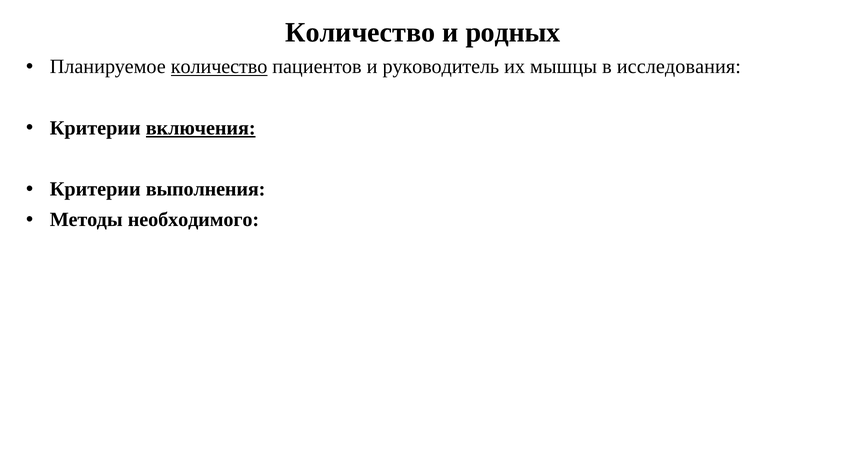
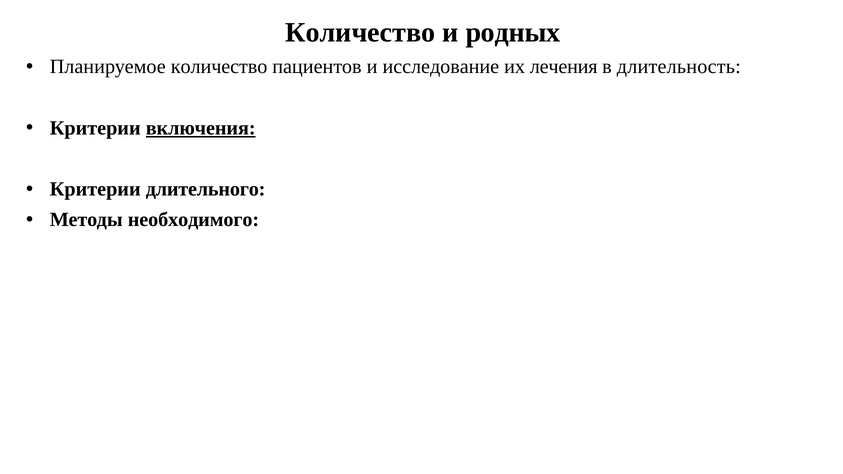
количество at (219, 67) underline: present -> none
руководитель: руководитель -> исследование
мышцы: мышцы -> лечения
исследования: исследования -> длительность
выполнения: выполнения -> длительного
